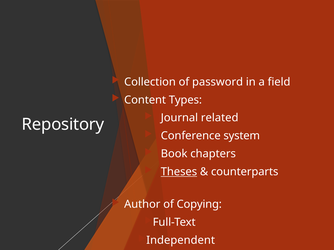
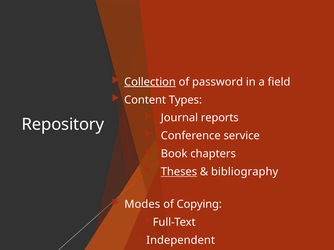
Collection underline: none -> present
related: related -> reports
system: system -> service
counterparts: counterparts -> bibliography
Author: Author -> Modes
